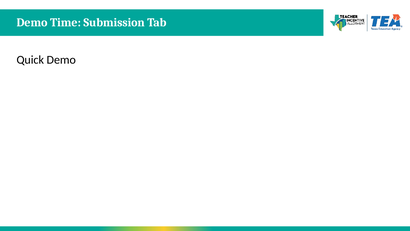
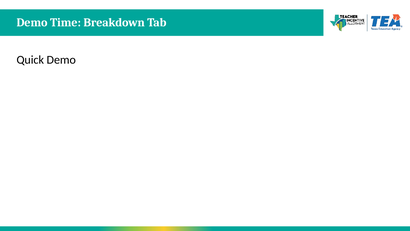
Submission: Submission -> Breakdown
